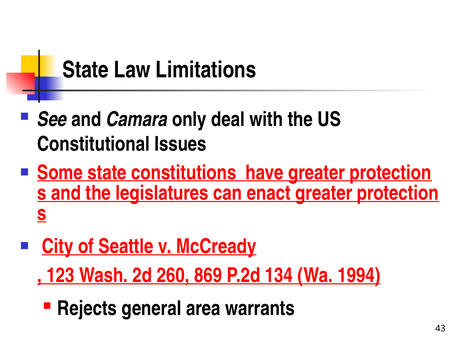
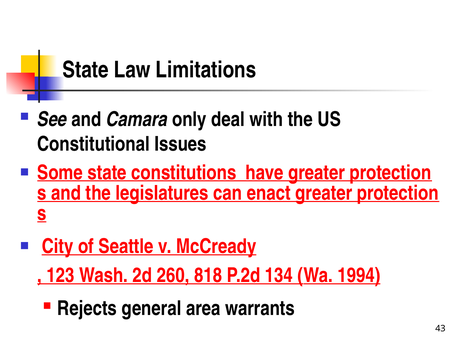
869: 869 -> 818
